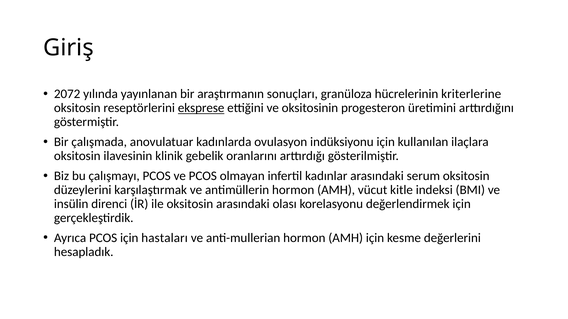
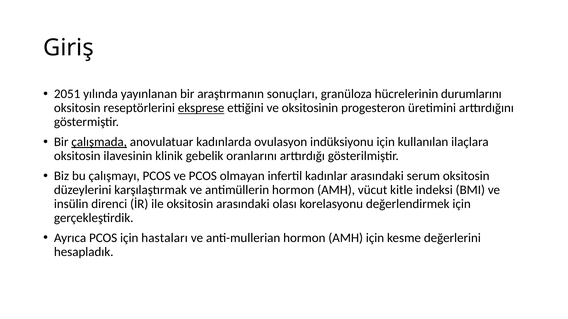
2072: 2072 -> 2051
kriterlerine: kriterlerine -> durumlarını
çalışmada underline: none -> present
